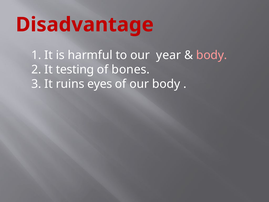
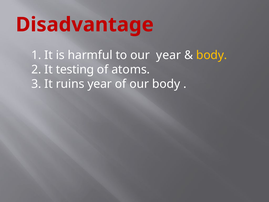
body at (212, 55) colour: pink -> yellow
bones: bones -> atoms
ruins eyes: eyes -> year
